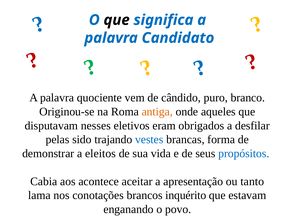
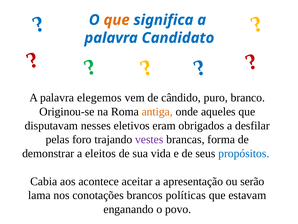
que at (117, 20) colour: black -> orange
quociente: quociente -> elegemos
sido: sido -> foro
vestes colour: blue -> purple
tanto: tanto -> serão
inquérito: inquérito -> políticas
